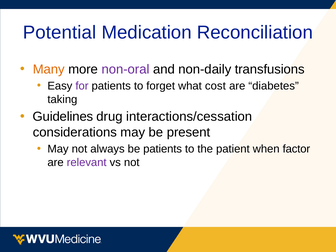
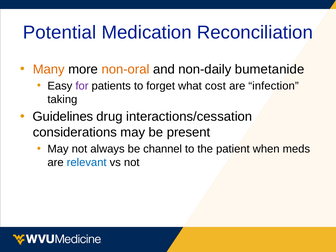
non-oral colour: purple -> orange
transfusions: transfusions -> bumetanide
diabetes: diabetes -> infection
be patients: patients -> channel
factor: factor -> meds
relevant colour: purple -> blue
